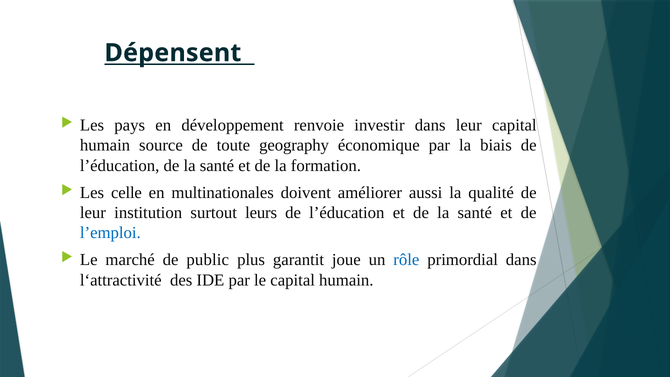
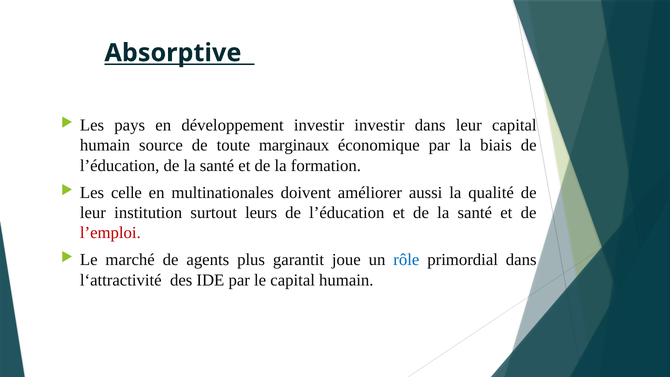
Dépensent: Dépensent -> Absorptive
développement renvoie: renvoie -> investir
geography: geography -> marginaux
l’emploi colour: blue -> red
public: public -> agents
